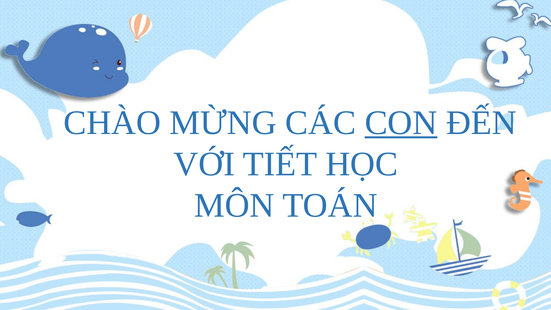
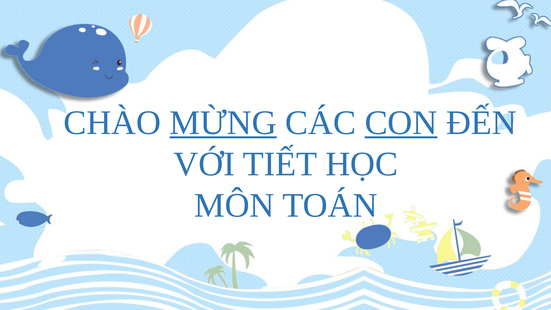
MỪNG underline: none -> present
